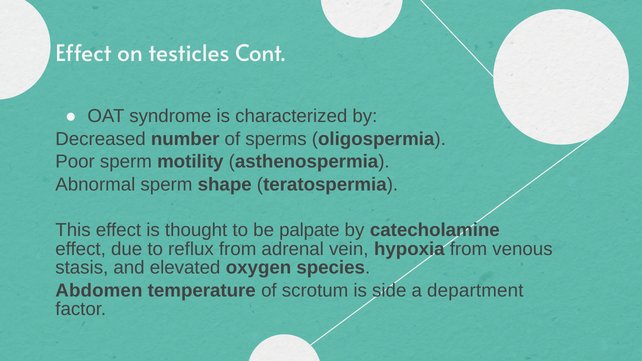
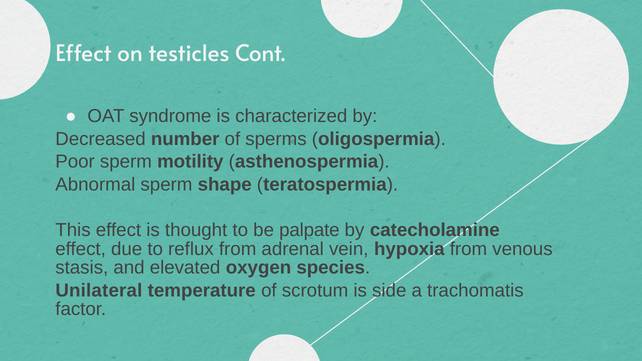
Abdomen: Abdomen -> Unilateral
department: department -> trachomatis
